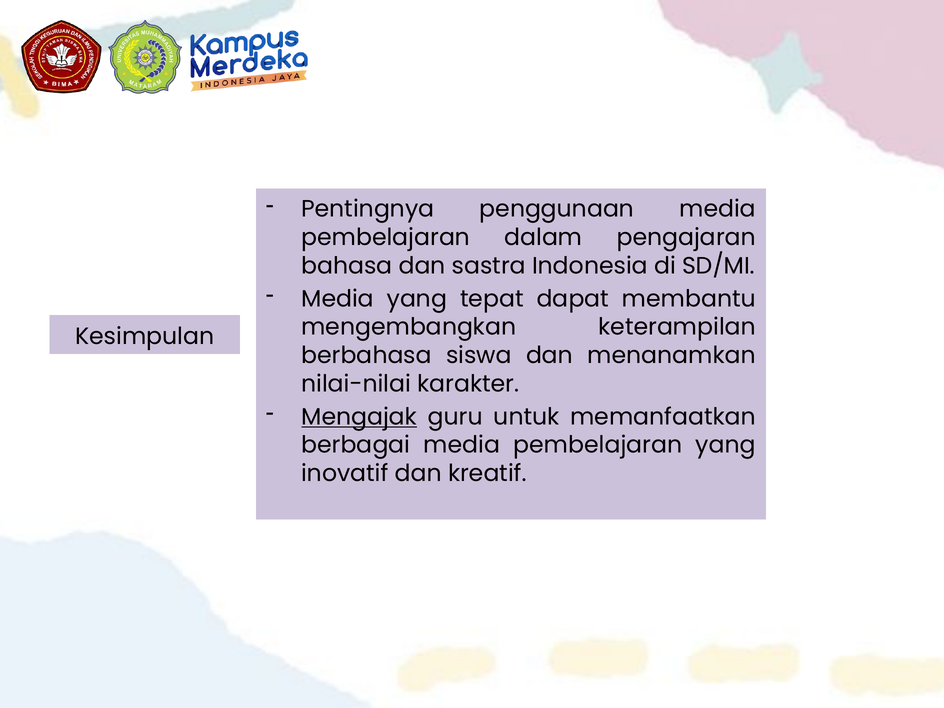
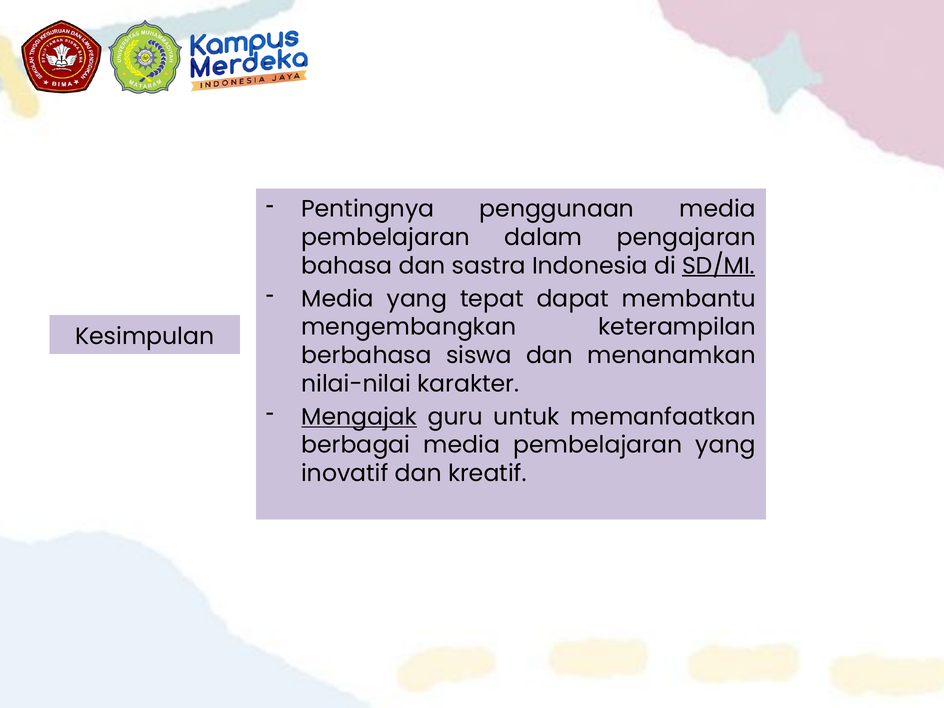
SD/MI underline: none -> present
